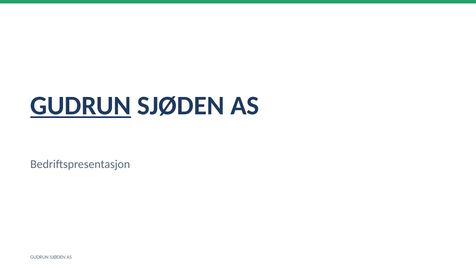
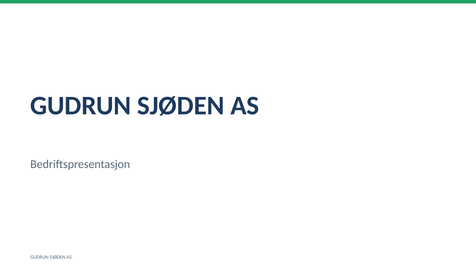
GUDRUN at (81, 106) underline: present -> none
